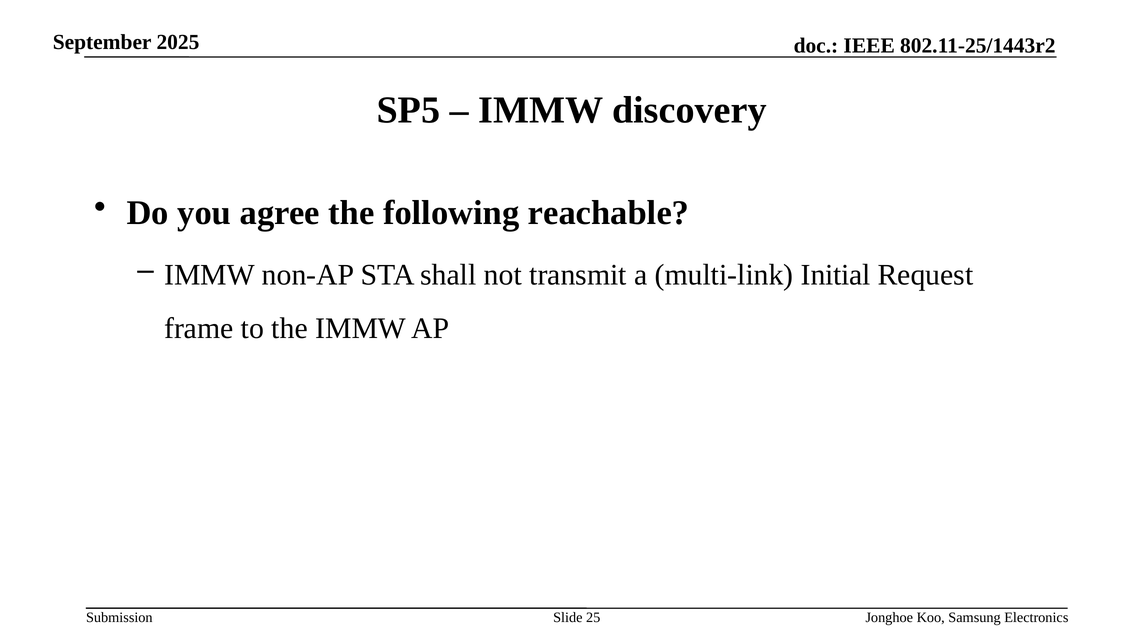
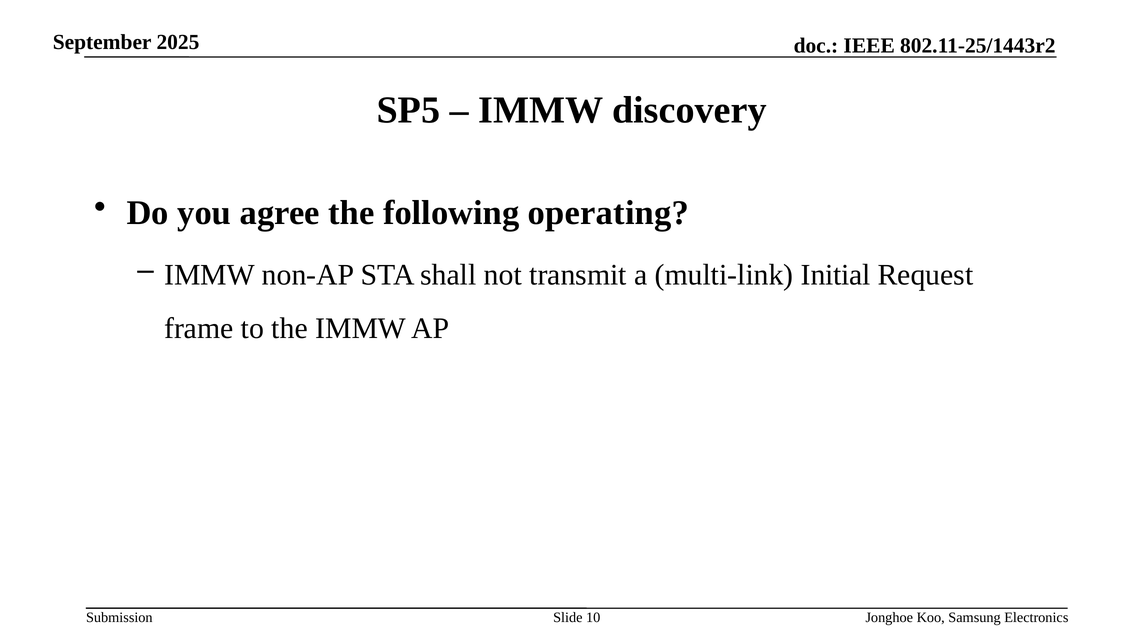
reachable: reachable -> operating
25: 25 -> 10
